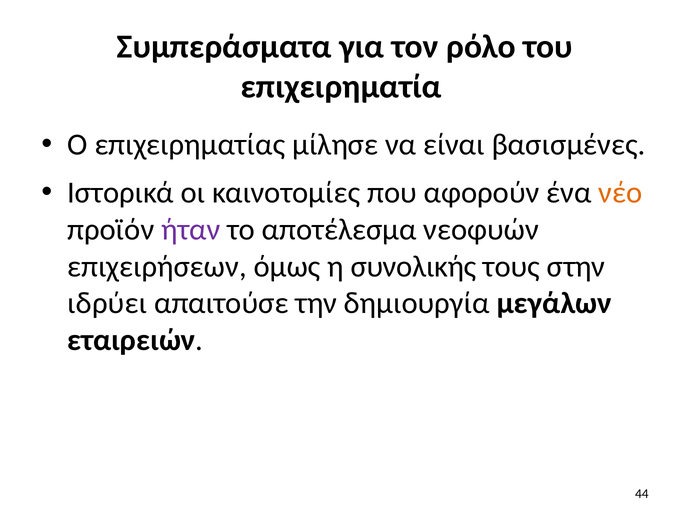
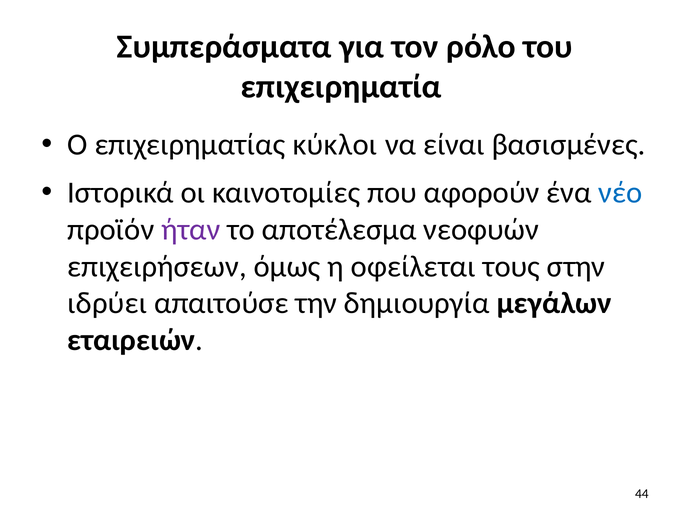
μίλησε: μίλησε -> κύκλοι
νέο colour: orange -> blue
συνολικής: συνολικής -> οφείλεται
